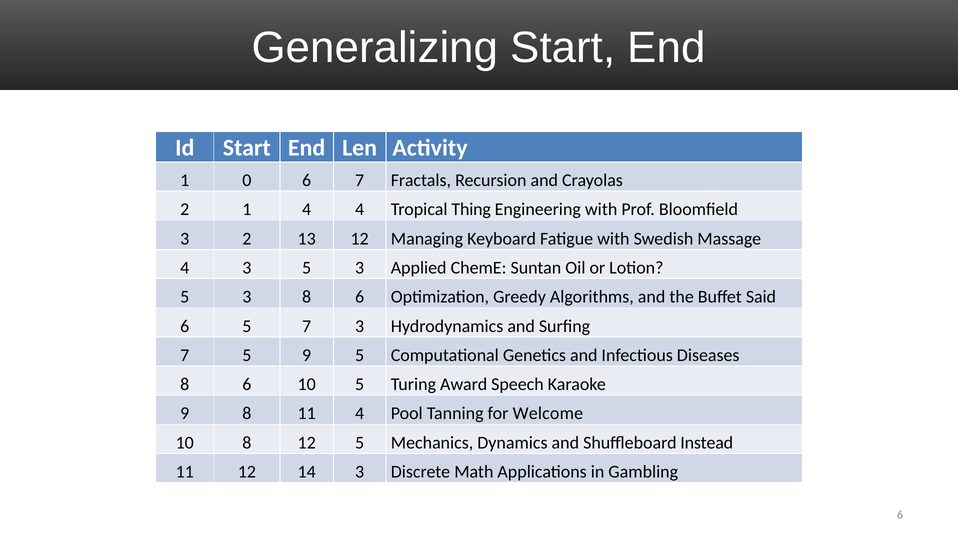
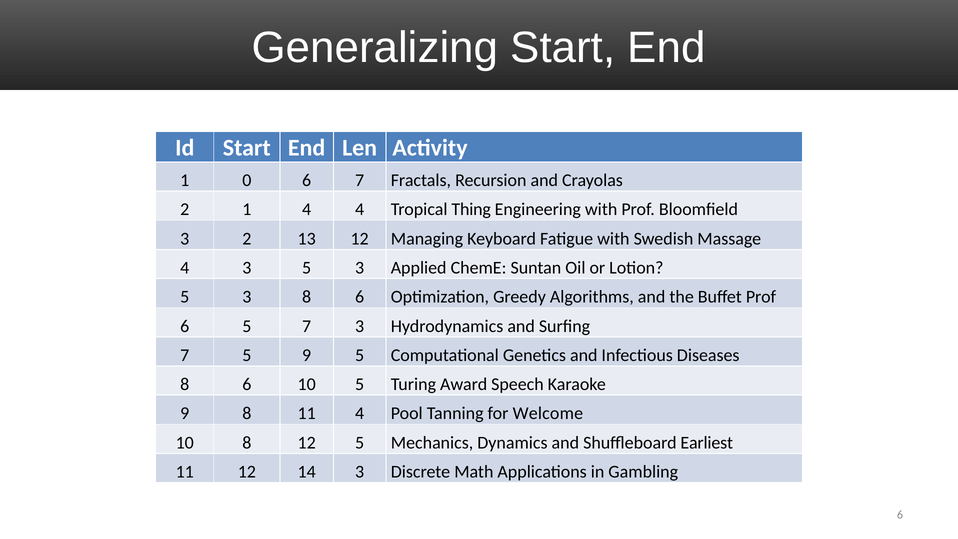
Buffet Said: Said -> Prof
Instead: Instead -> Earliest
